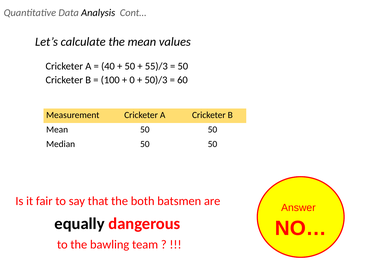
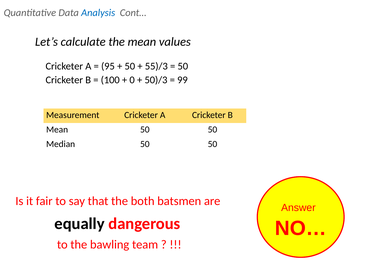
Analysis colour: black -> blue
40: 40 -> 95
60: 60 -> 99
